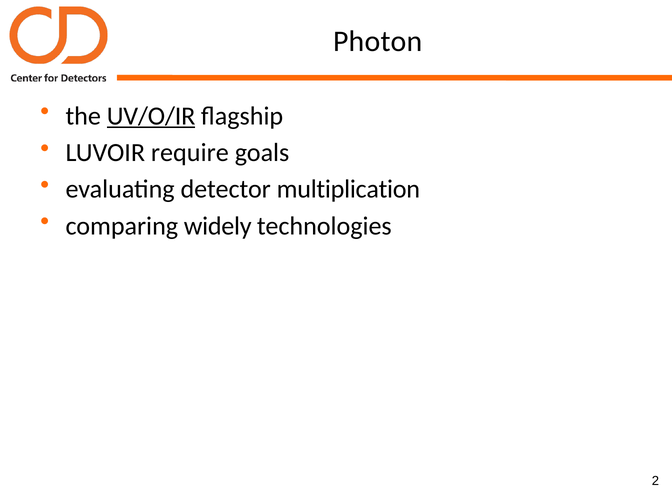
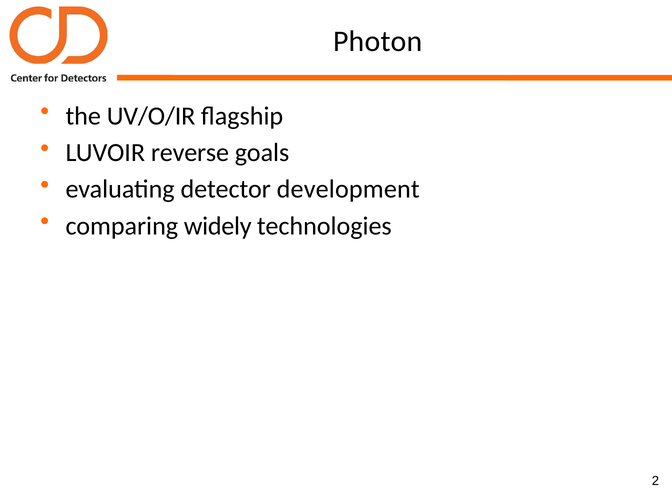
UV/O/IR underline: present -> none
require: require -> reverse
multiplication: multiplication -> development
